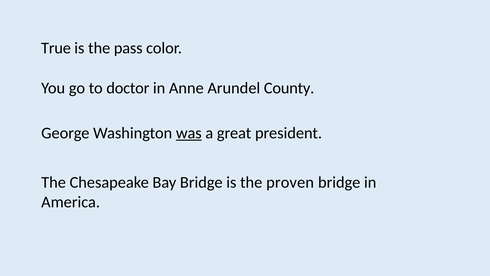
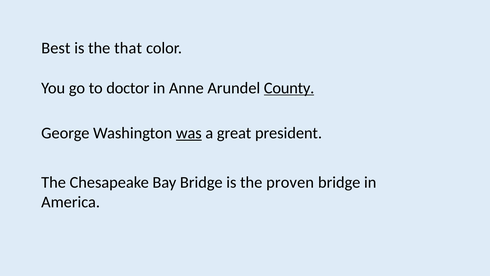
True: True -> Best
pass: pass -> that
County underline: none -> present
